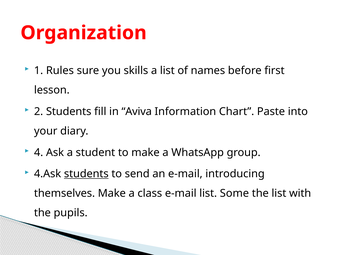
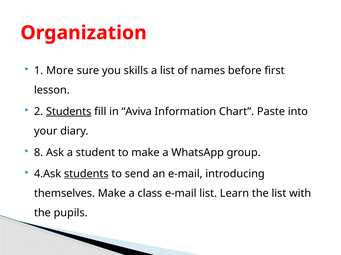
Rules: Rules -> More
Students at (69, 112) underline: none -> present
4: 4 -> 8
Some: Some -> Learn
